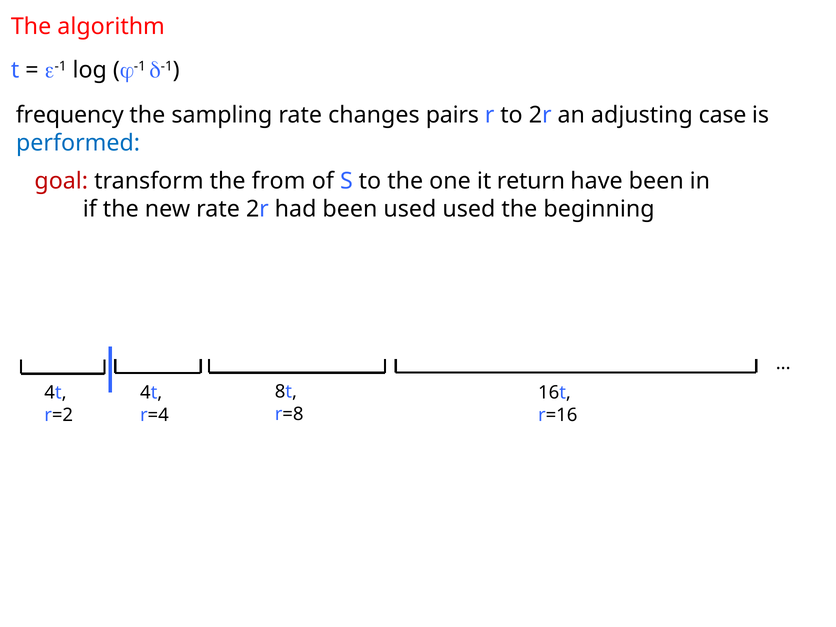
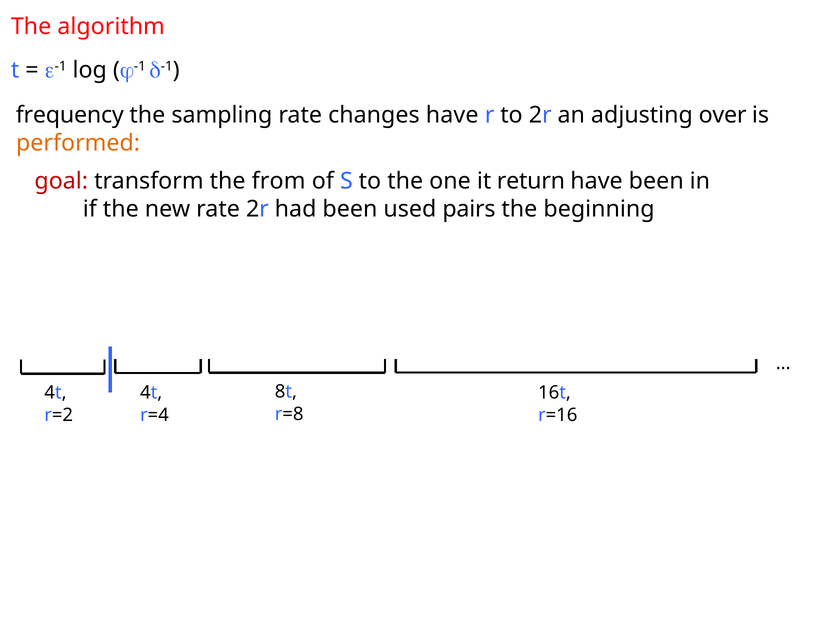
changes pairs: pairs -> have
case: case -> over
performed colour: blue -> orange
used used: used -> pairs
